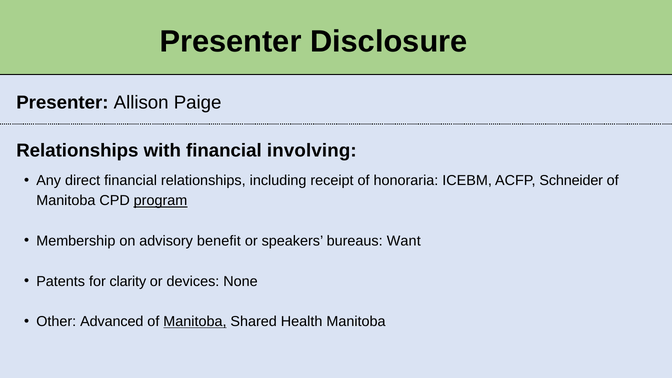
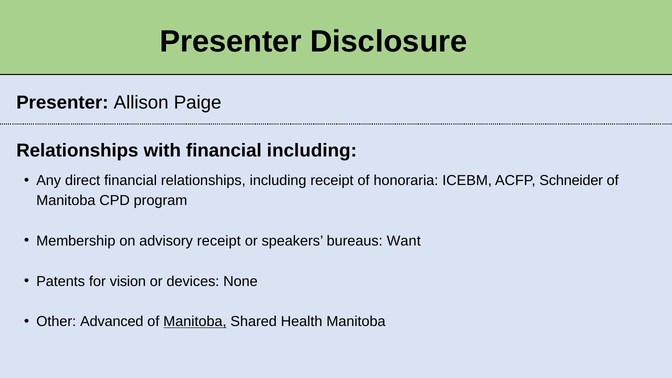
financial involving: involving -> including
program underline: present -> none
advisory benefit: benefit -> receipt
clarity: clarity -> vision
